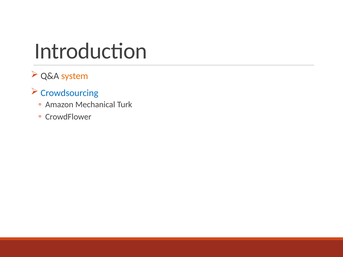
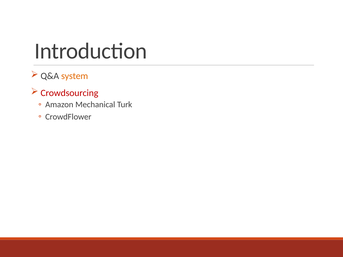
Crowdsourcing colour: blue -> red
